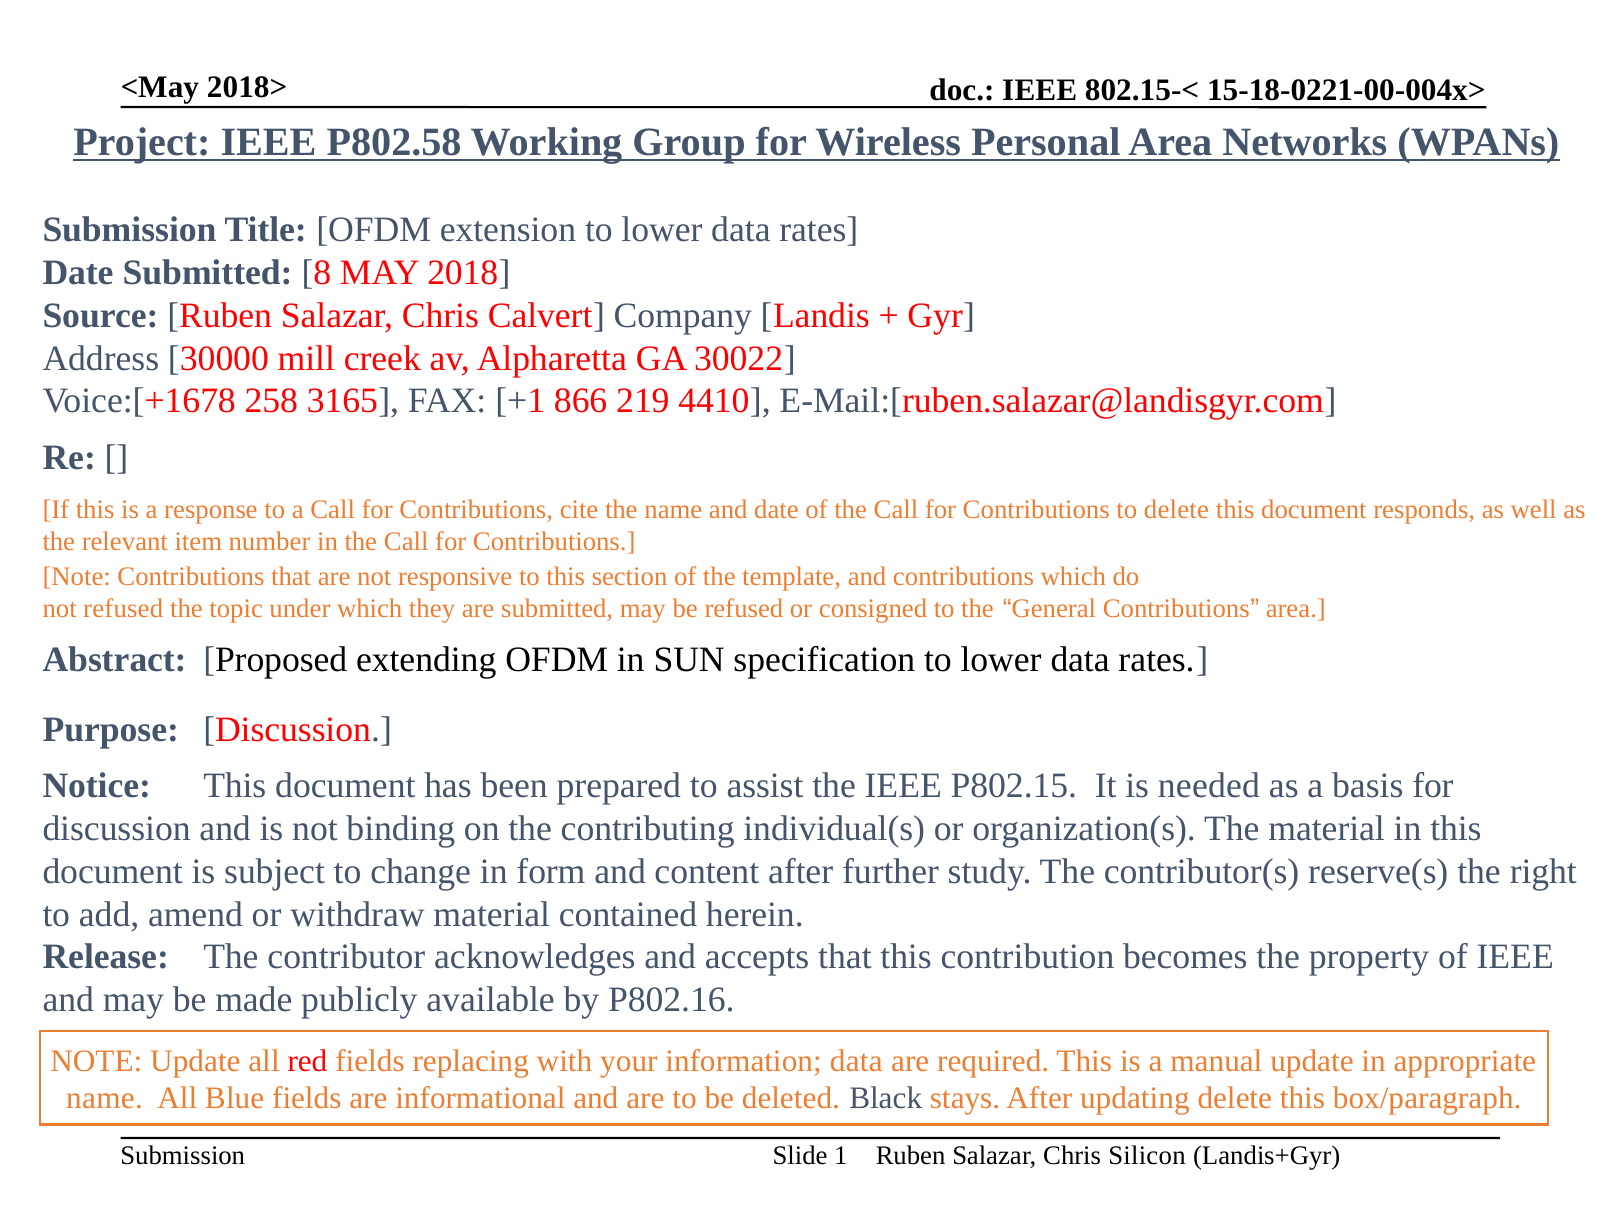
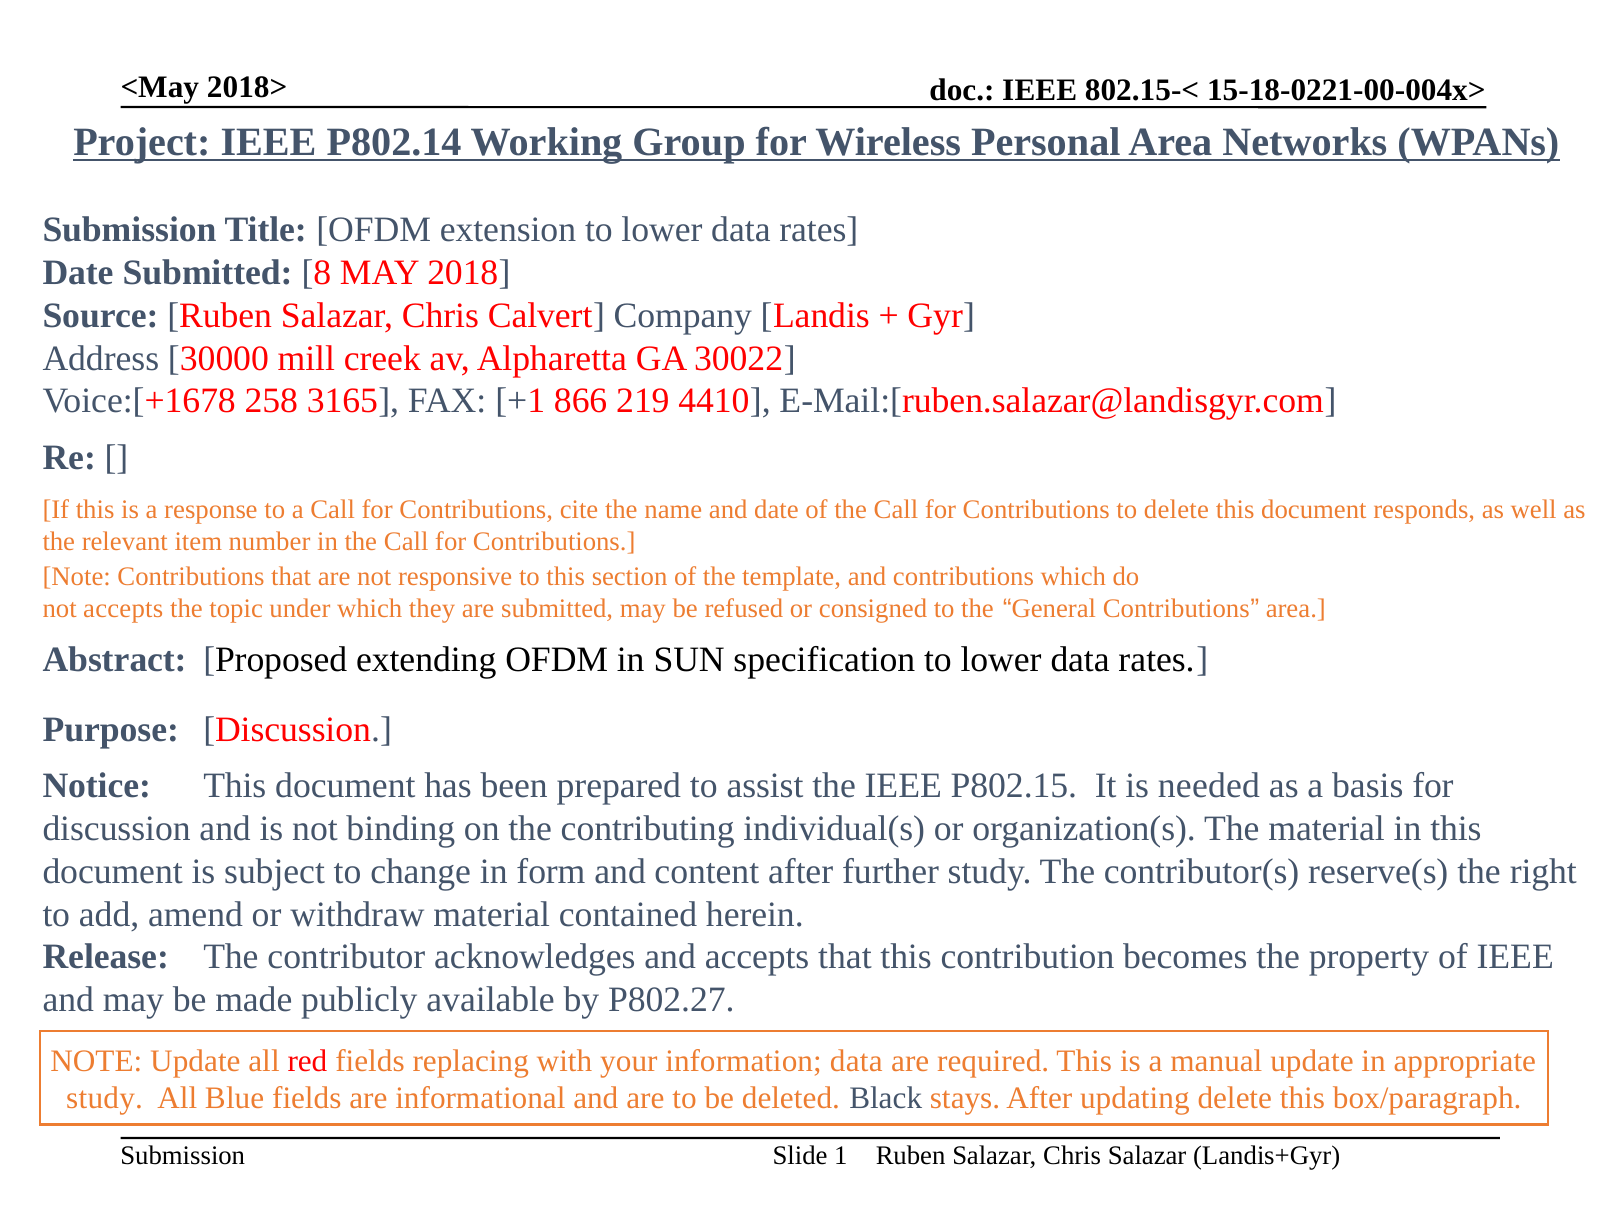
P802.58: P802.58 -> P802.14
not refused: refused -> accepts
P802.16: P802.16 -> P802.27
name at (105, 1099): name -> study
Chris Silicon: Silicon -> Salazar
